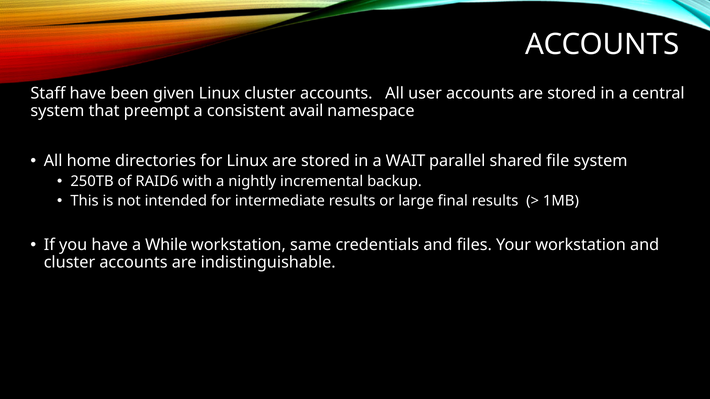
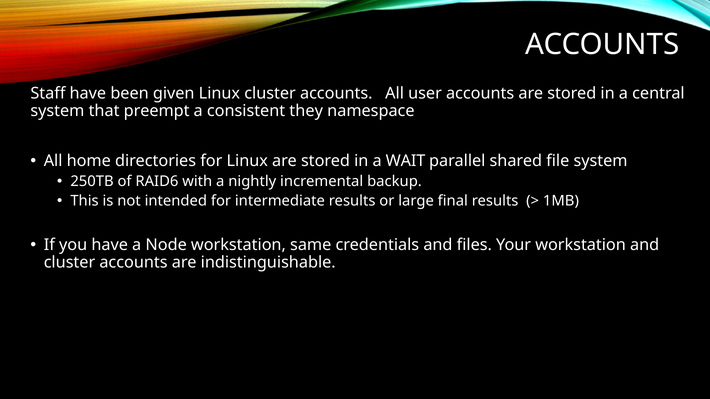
avail: avail -> they
While: While -> Node
